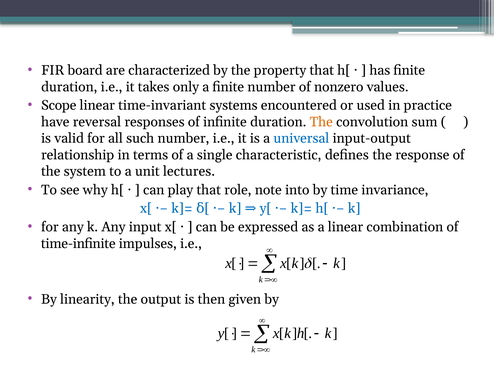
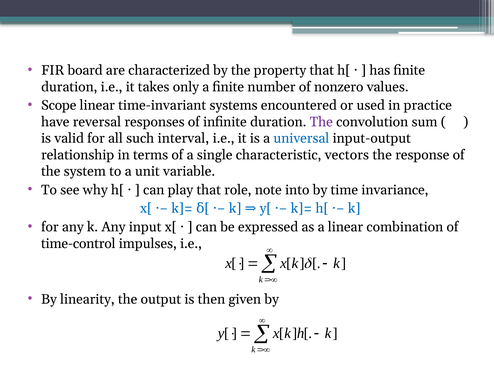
The at (321, 122) colour: orange -> purple
such number: number -> interval
deﬁnes: deﬁnes -> vectors
lectures: lectures -> variable
time-inﬁnite: time-inﬁnite -> time-control
